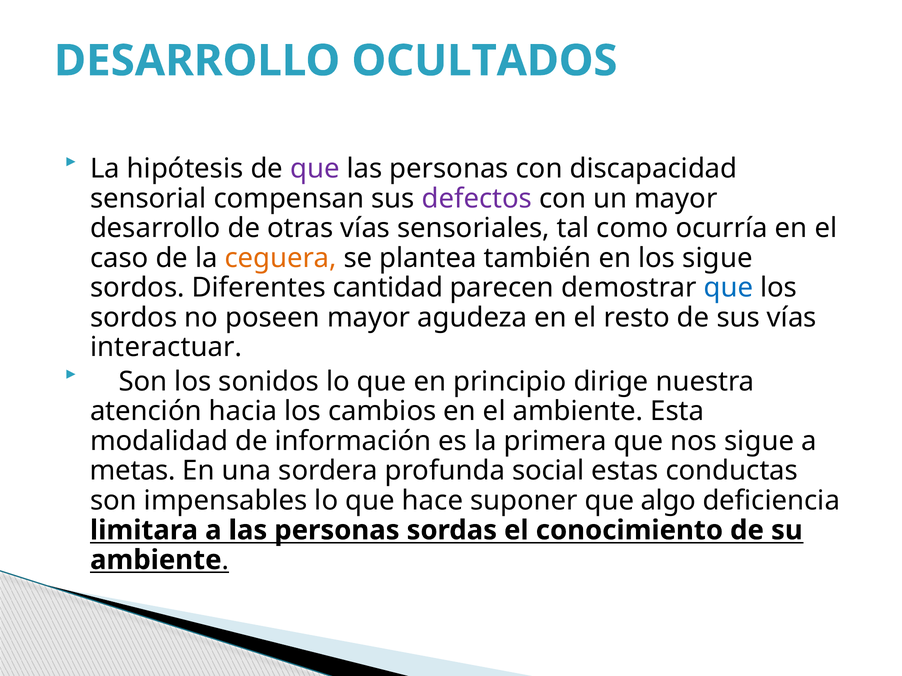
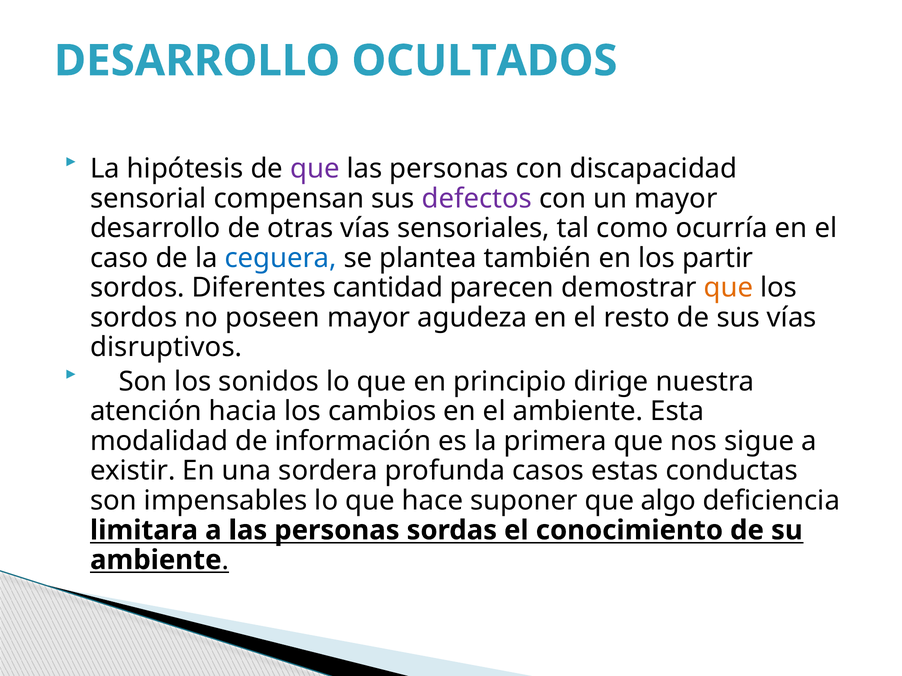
ceguera colour: orange -> blue
los sigue: sigue -> partir
que at (728, 288) colour: blue -> orange
interactuar: interactuar -> disruptivos
metas: metas -> existir
social: social -> casos
